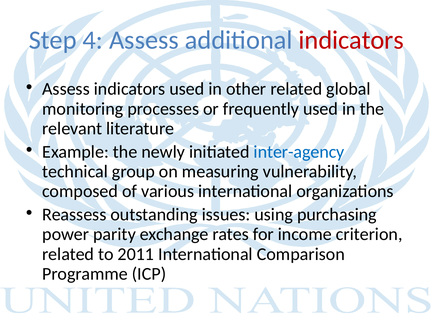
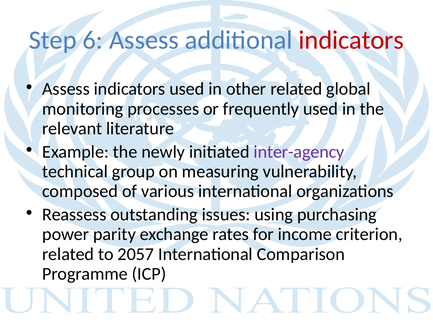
4: 4 -> 6
inter-agency colour: blue -> purple
2011: 2011 -> 2057
